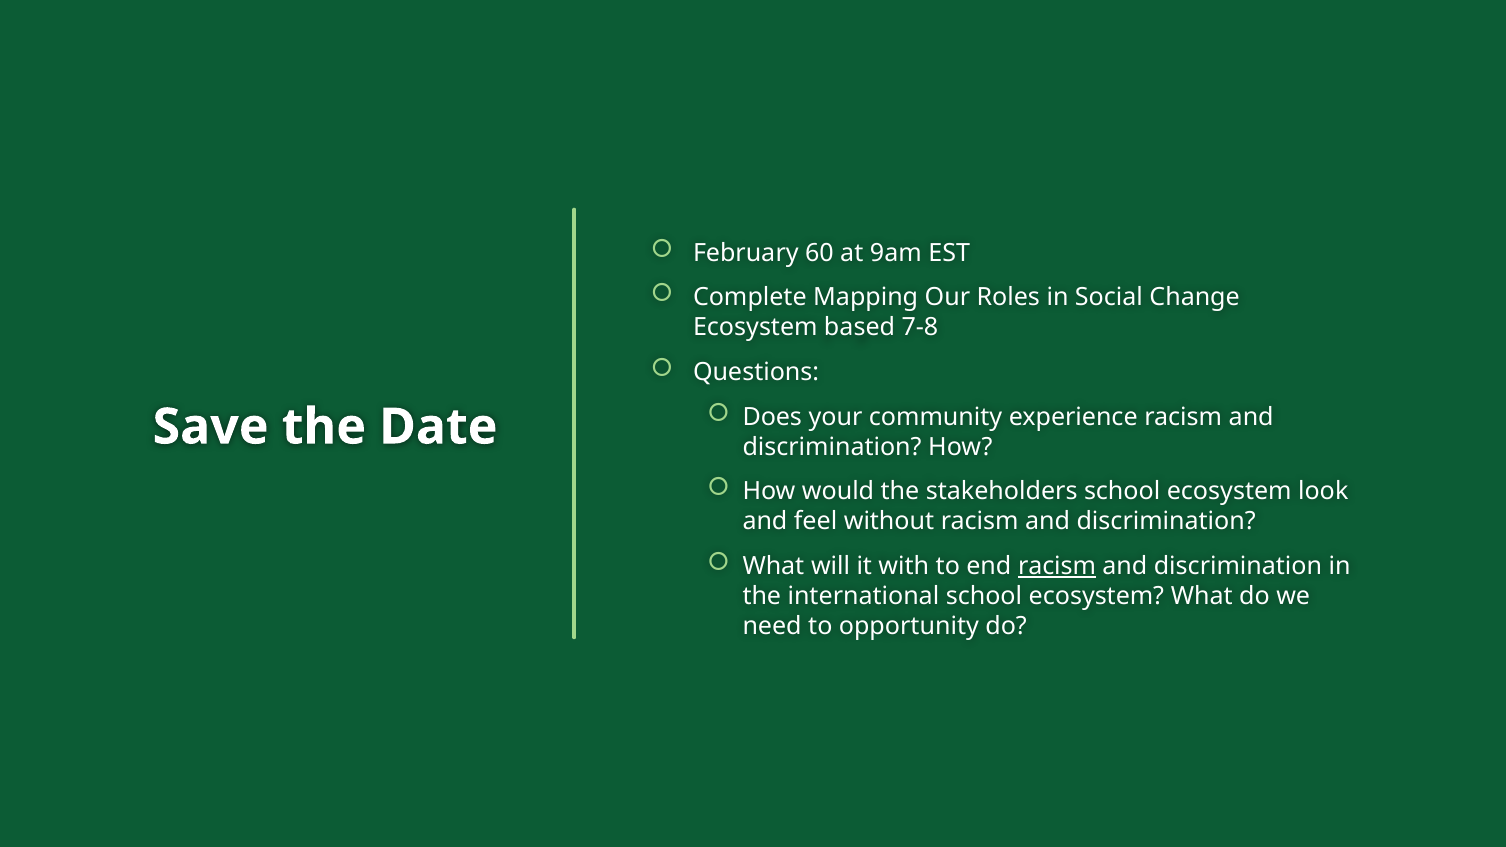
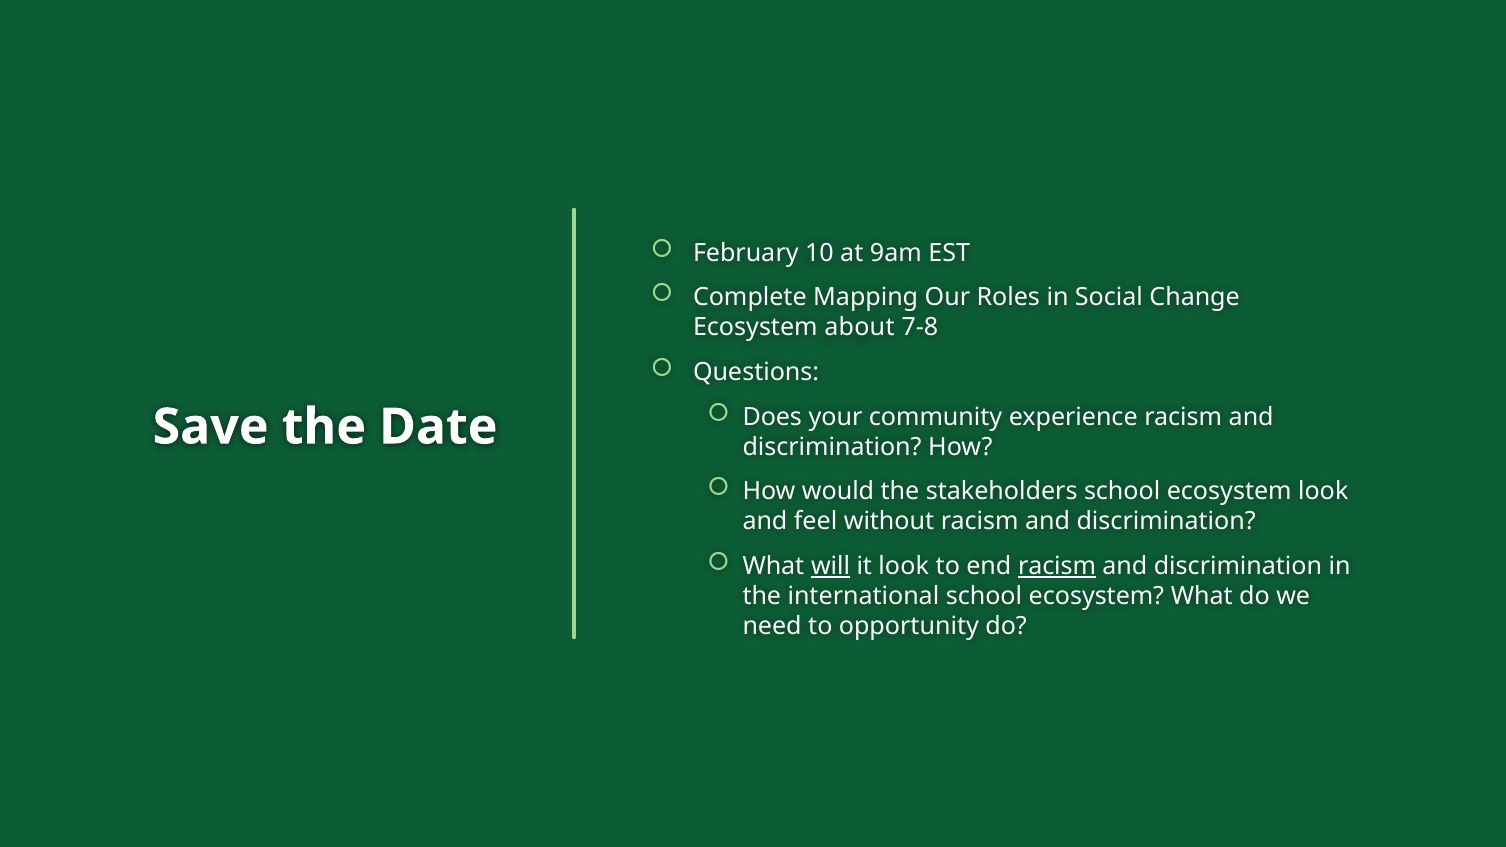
60: 60 -> 10
based: based -> about
will underline: none -> present
it with: with -> look
